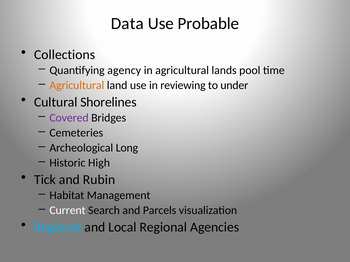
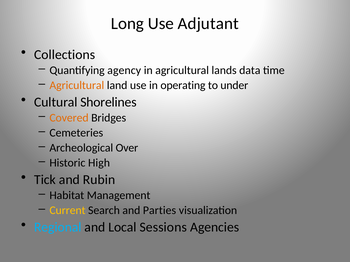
Data: Data -> Long
Probable: Probable -> Adjutant
pool: pool -> data
reviewing: reviewing -> operating
Covered colour: purple -> orange
Long: Long -> Over
Current colour: white -> yellow
Parcels: Parcels -> Parties
Local Regional: Regional -> Sessions
